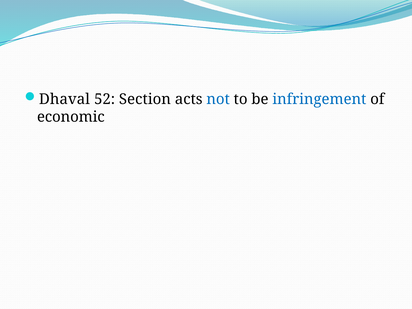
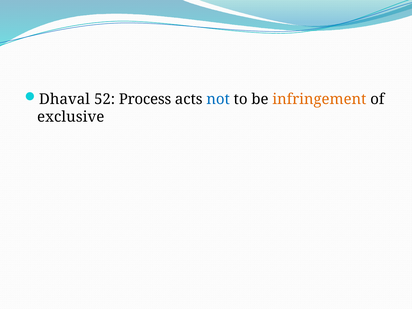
Section: Section -> Process
infringement colour: blue -> orange
economic: economic -> exclusive
